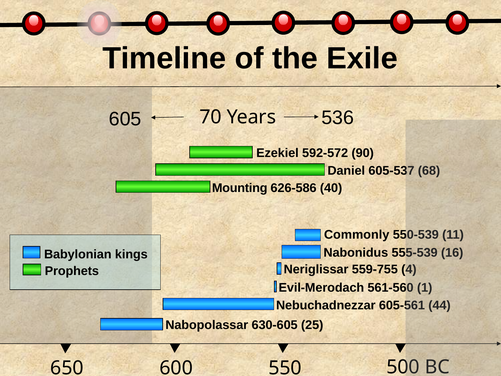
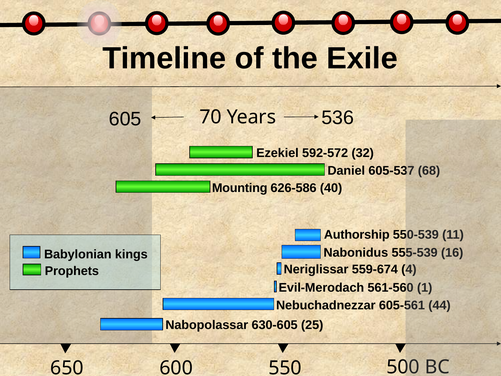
90: 90 -> 32
Commonly: Commonly -> Authorship
559-755: 559-755 -> 559-674
